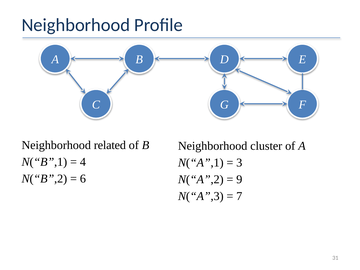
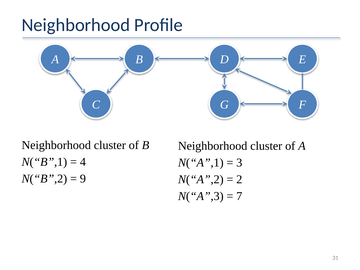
related at (110, 145): related -> cluster
6: 6 -> 9
9: 9 -> 2
